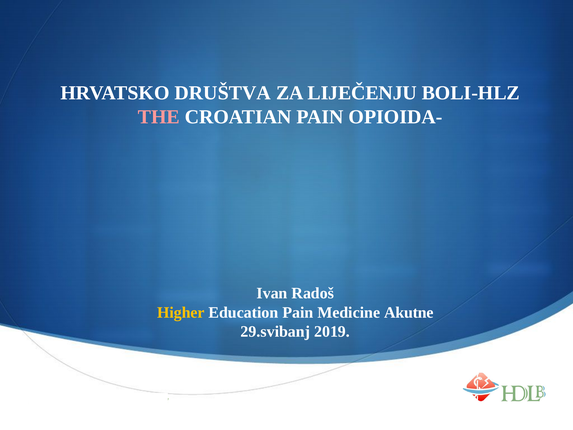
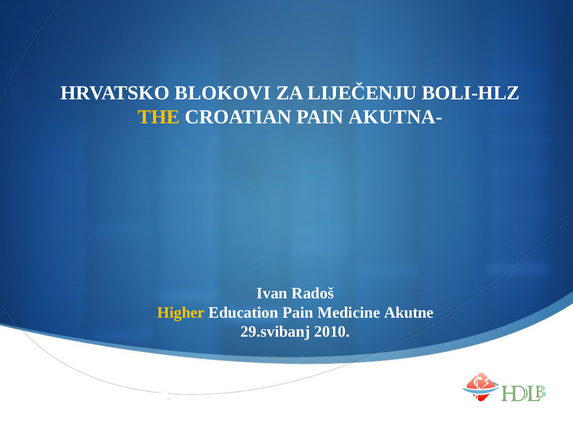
DRUŠTVA: DRUŠTVA -> BLOKOVI
THE colour: pink -> yellow
OPIOIDA-: OPIOIDA- -> AKUTNA-
2019: 2019 -> 2010
